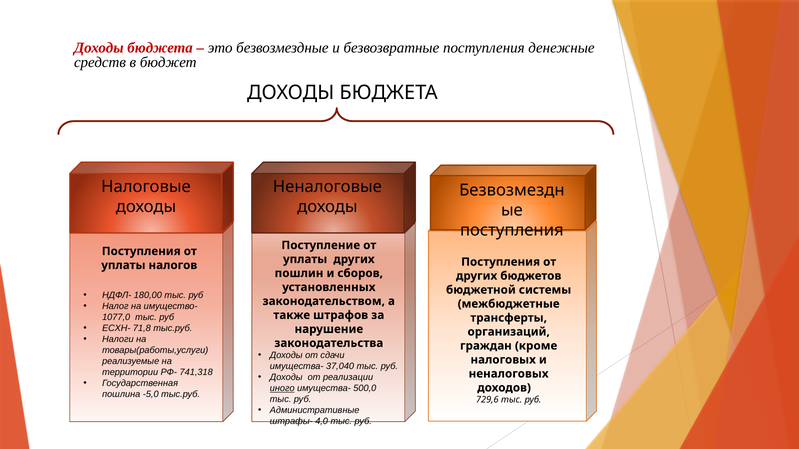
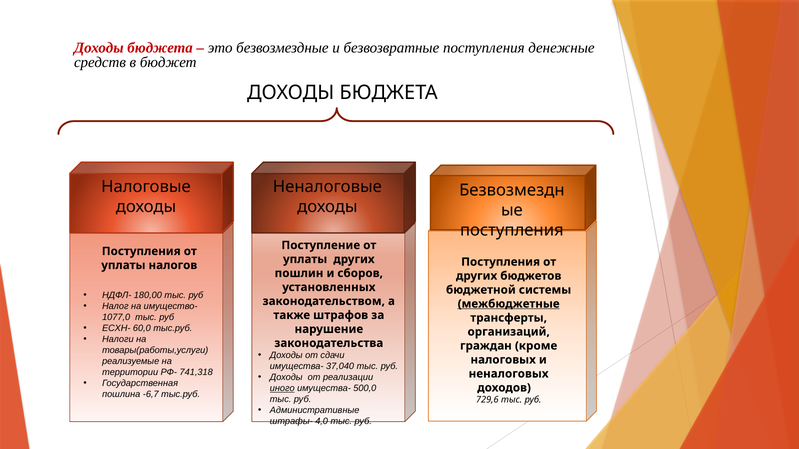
межбюджетные underline: none -> present
71,8: 71,8 -> 60,0
-5,0: -5,0 -> -6,7
